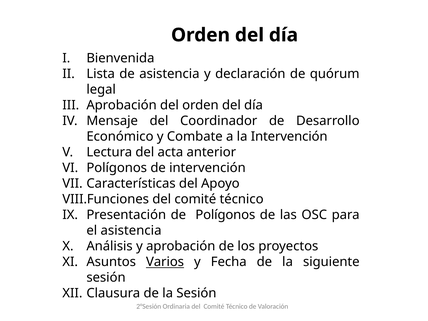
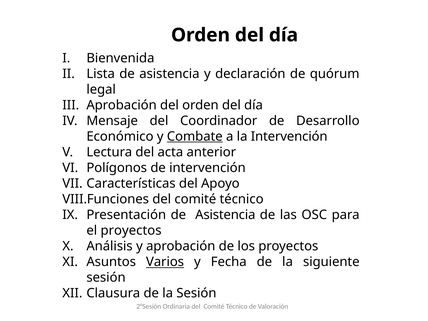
Combate underline: none -> present
Presentación de Polígonos: Polígonos -> Asistencia
el asistencia: asistencia -> proyectos
